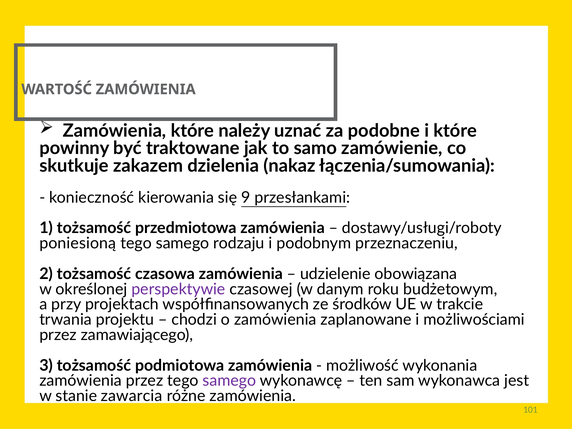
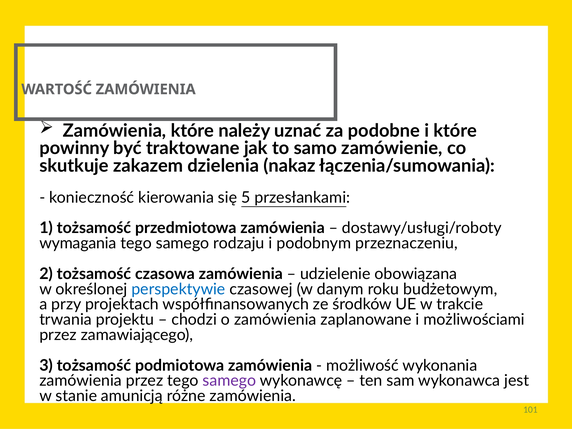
9: 9 -> 5
poniesioną: poniesioną -> wymagania
perspektywie colour: purple -> blue
zawarcia: zawarcia -> amunicją
